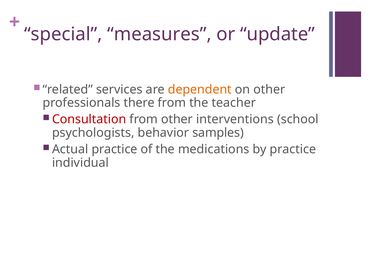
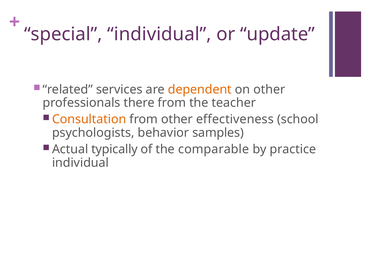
special measures: measures -> individual
Consultation colour: red -> orange
interventions: interventions -> effectiveness
Actual practice: practice -> typically
medications: medications -> comparable
